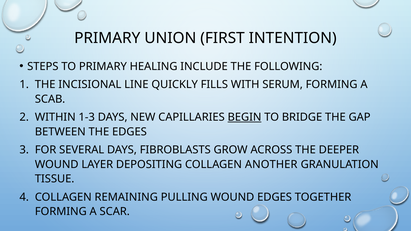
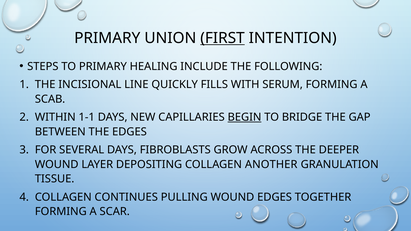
FIRST underline: none -> present
1-3: 1-3 -> 1-1
REMAINING: REMAINING -> CONTINUES
